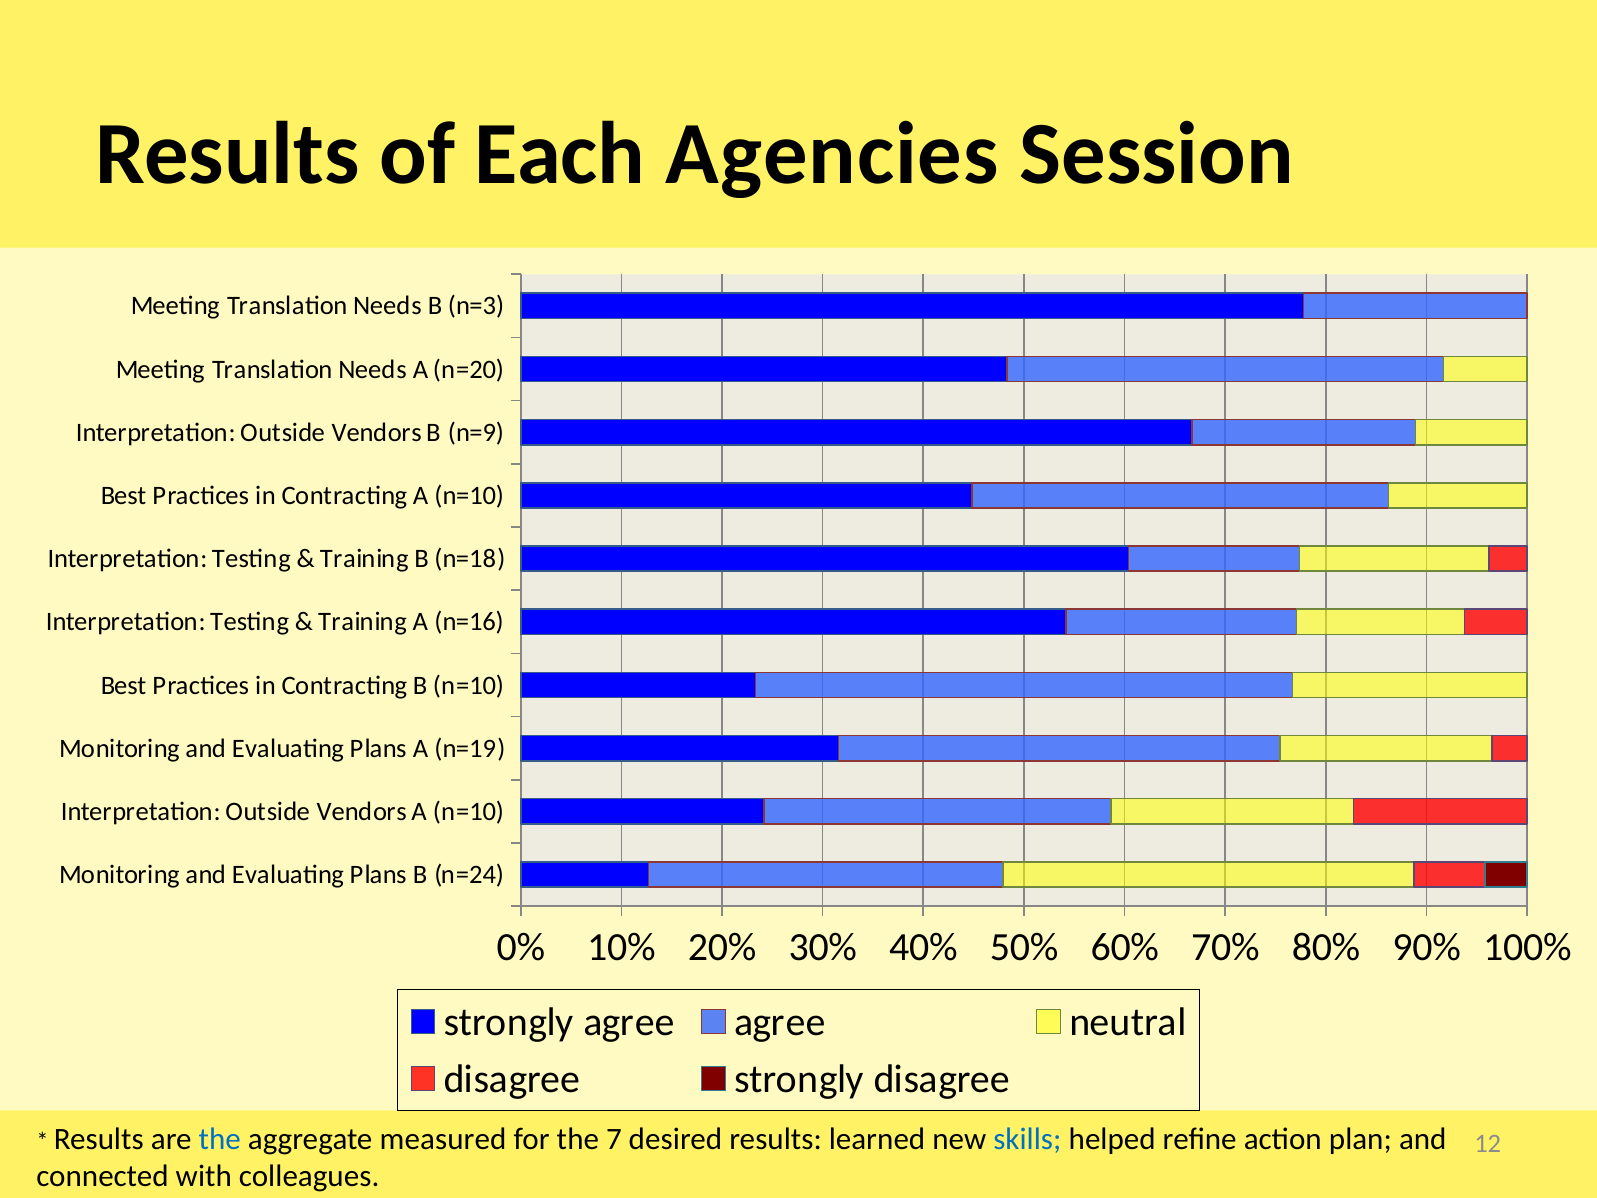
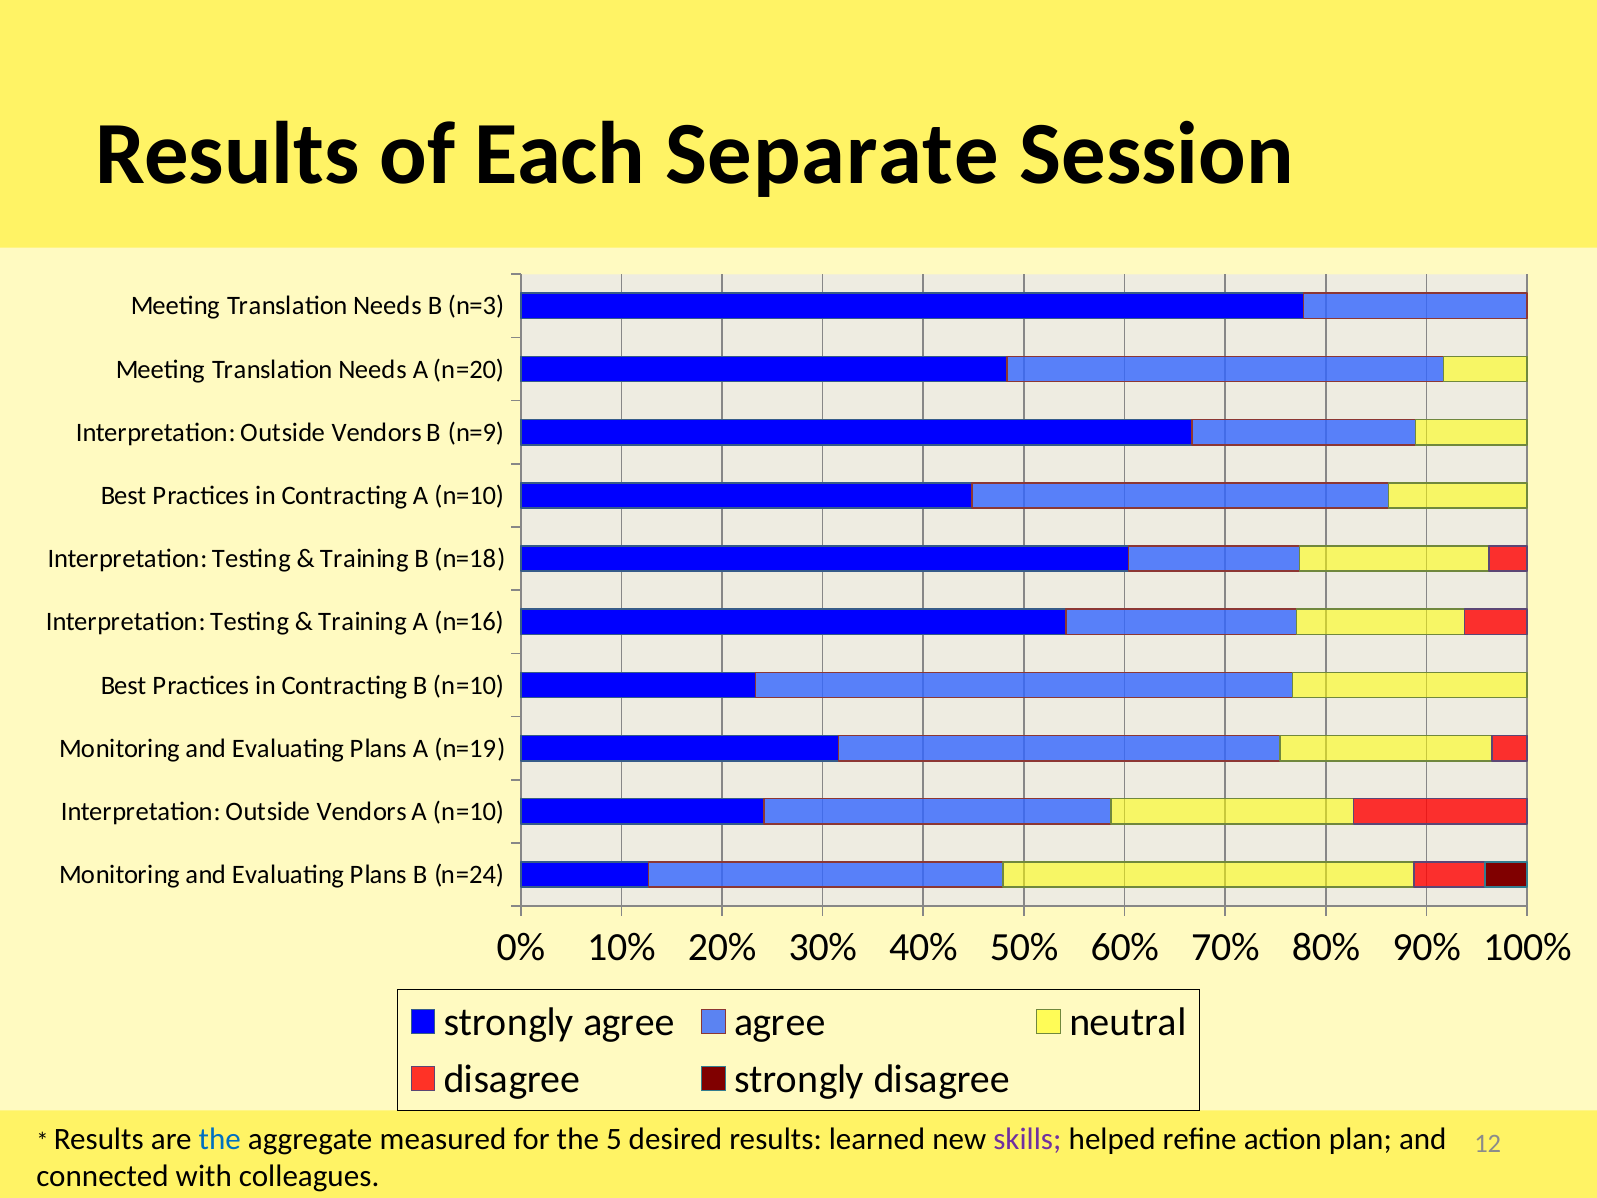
Agencies: Agencies -> Separate
7: 7 -> 5
skills colour: blue -> purple
